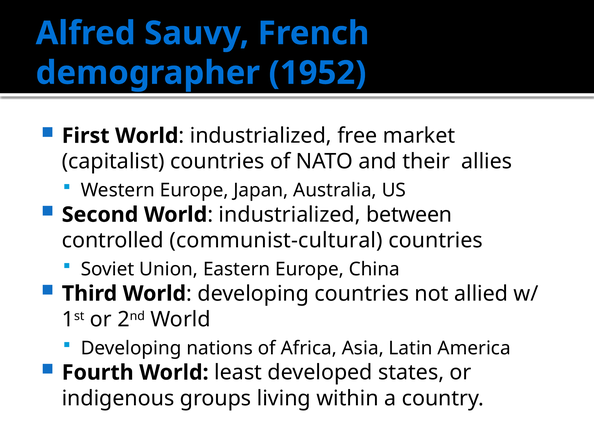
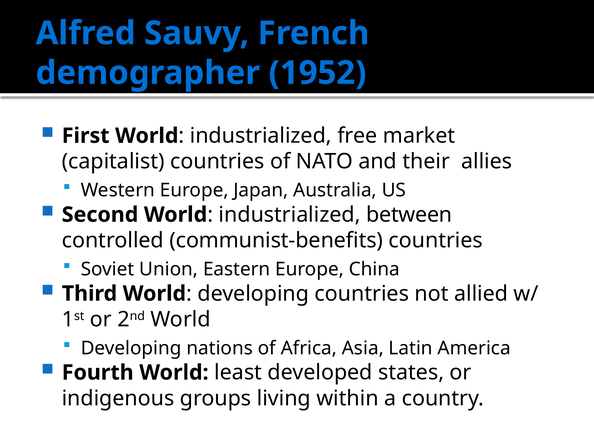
communist-cultural: communist-cultural -> communist-benefits
